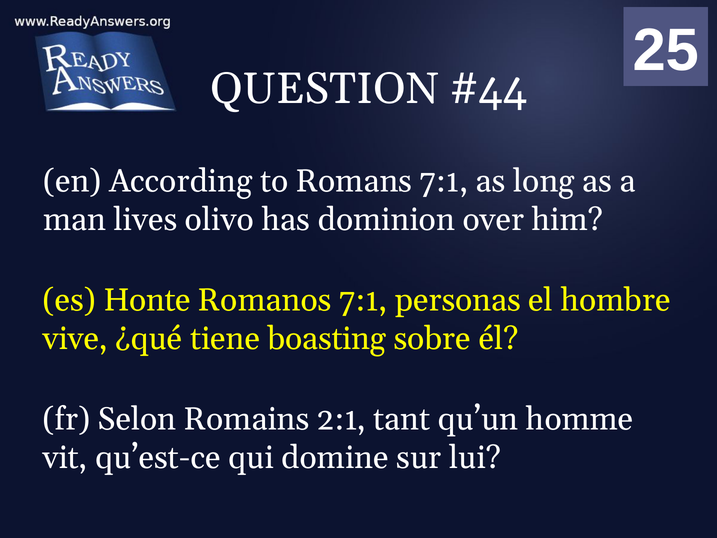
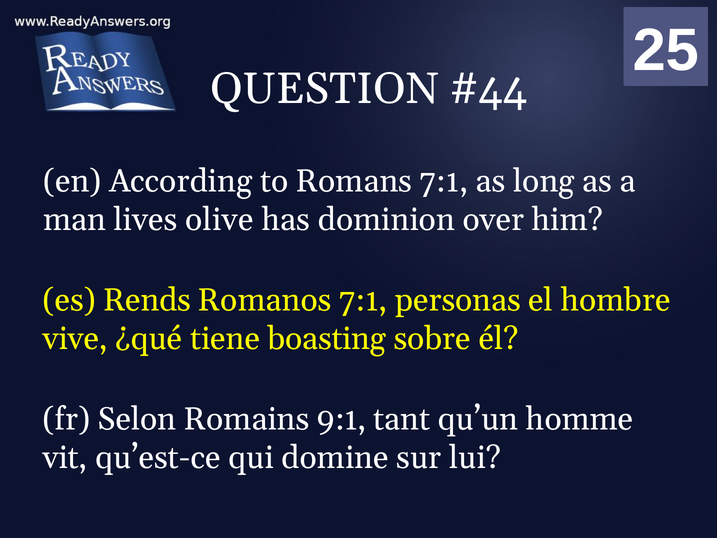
olivo: olivo -> olive
Honte: Honte -> Rends
2:1: 2:1 -> 9:1
